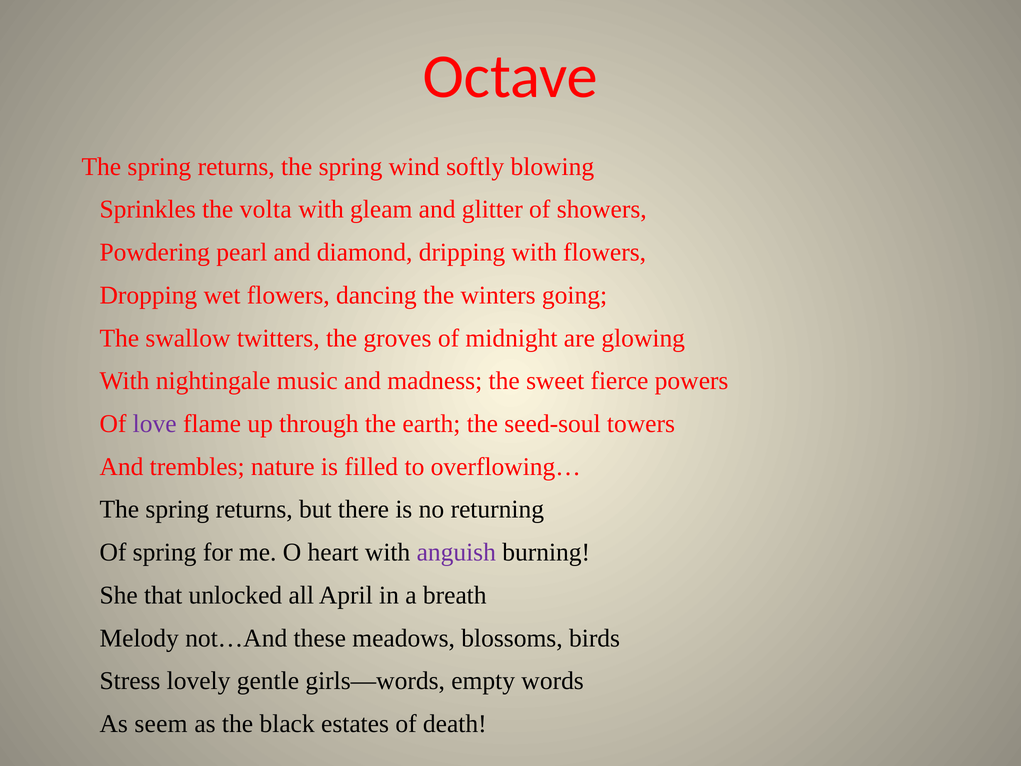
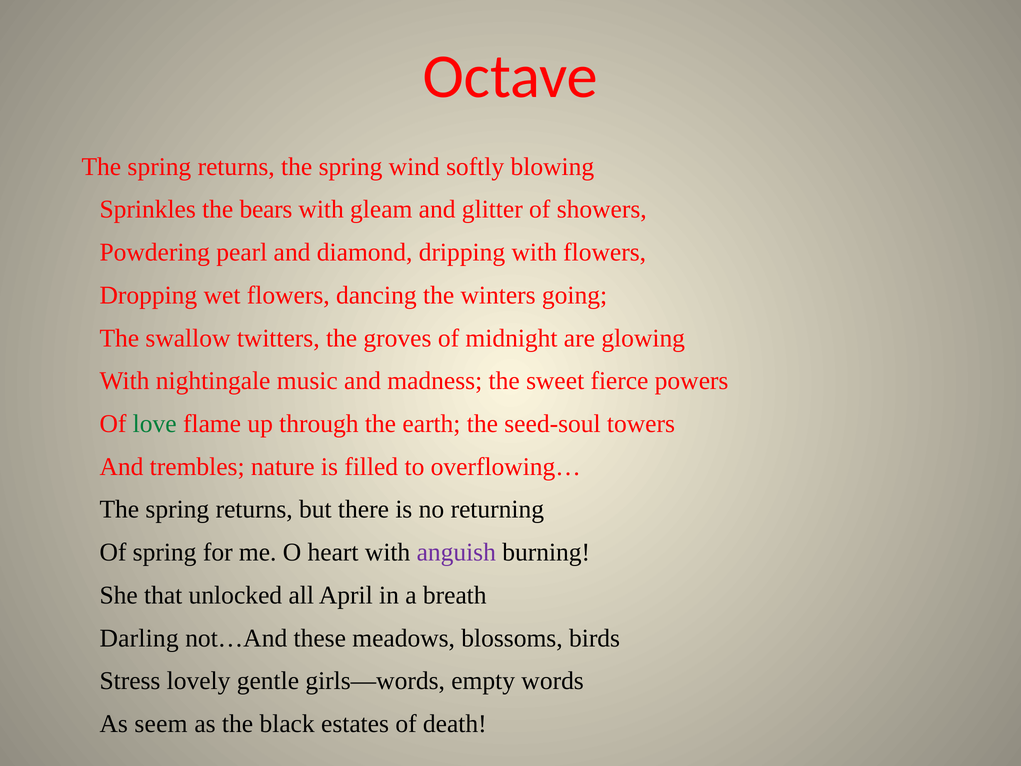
volta: volta -> bears
love colour: purple -> green
Melody: Melody -> Darling
